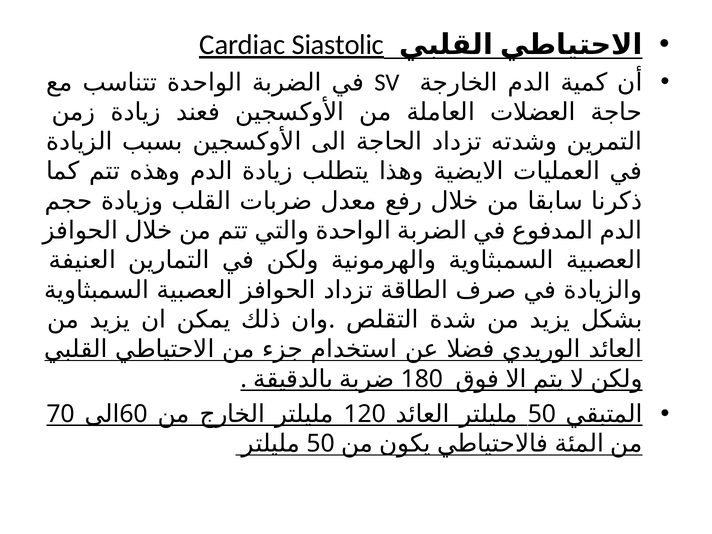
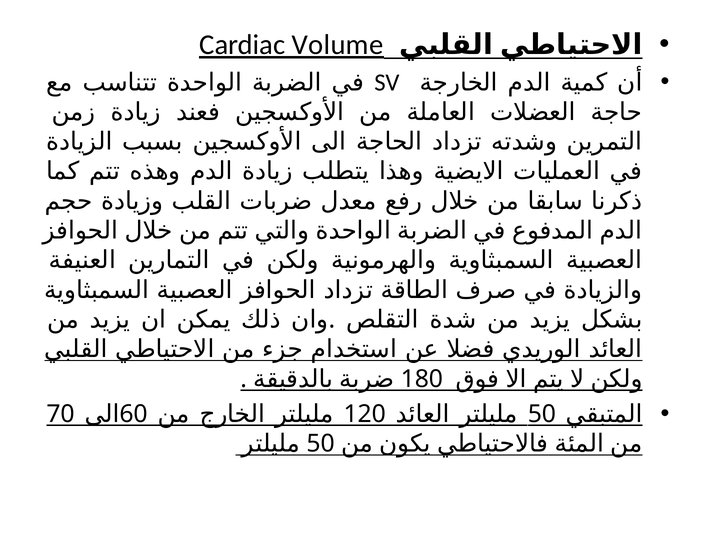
Siastolic: Siastolic -> Volume
